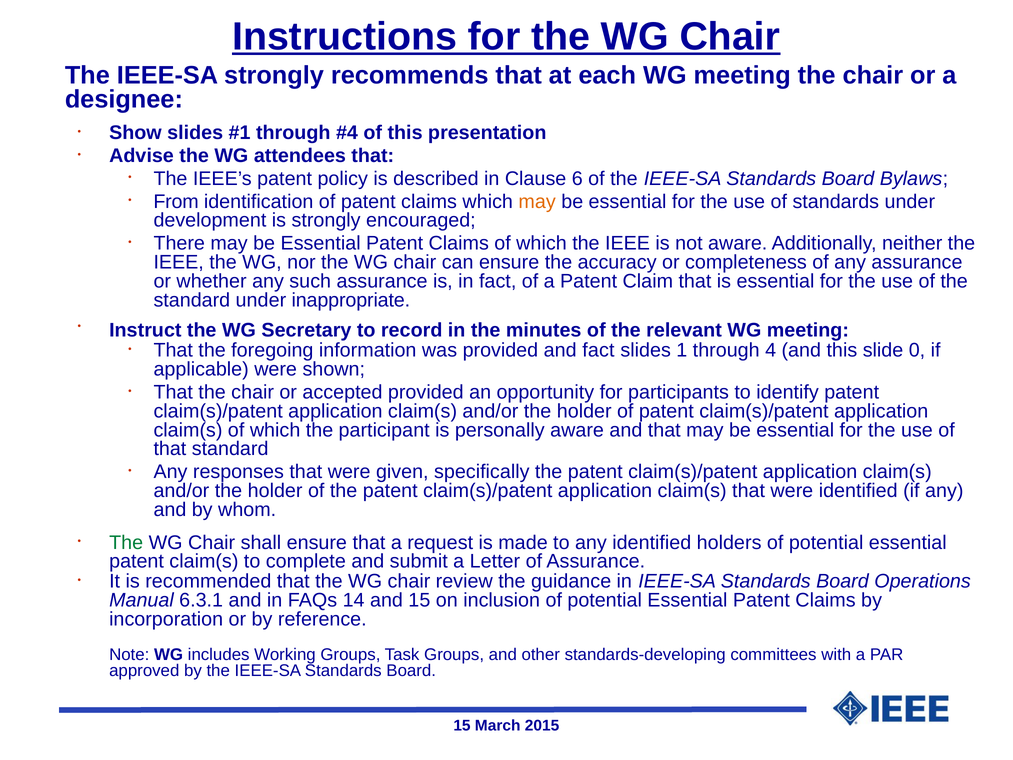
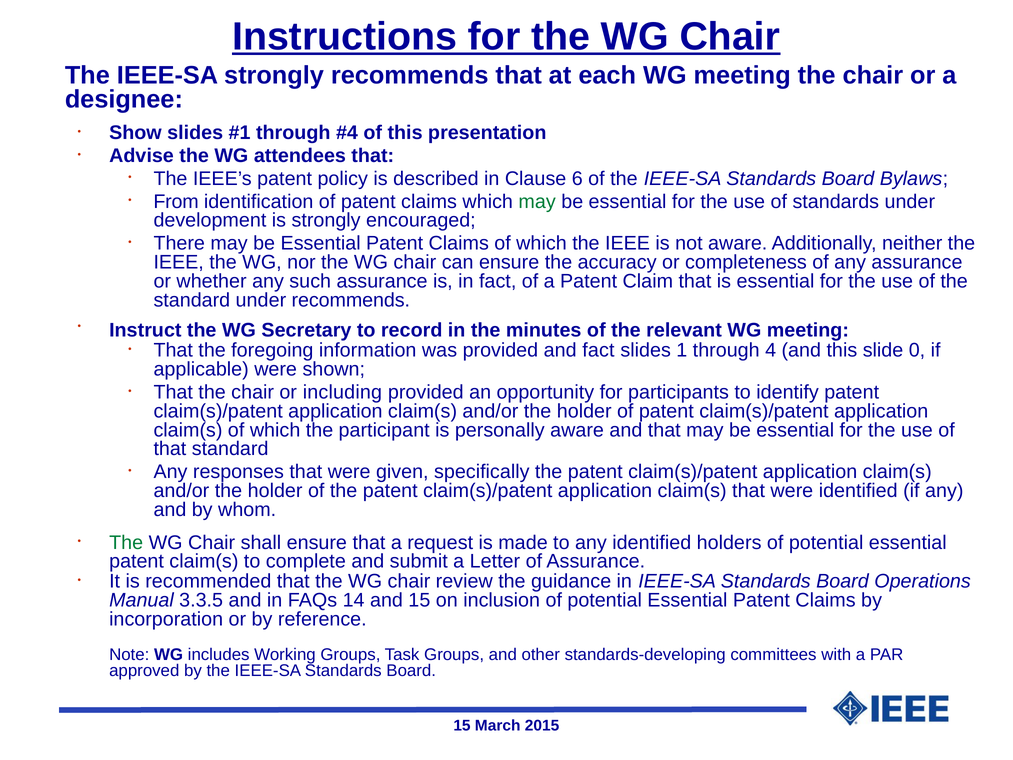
may at (537, 201) colour: orange -> green
under inappropriate: inappropriate -> recommends
accepted: accepted -> including
6.3.1: 6.3.1 -> 3.3.5
